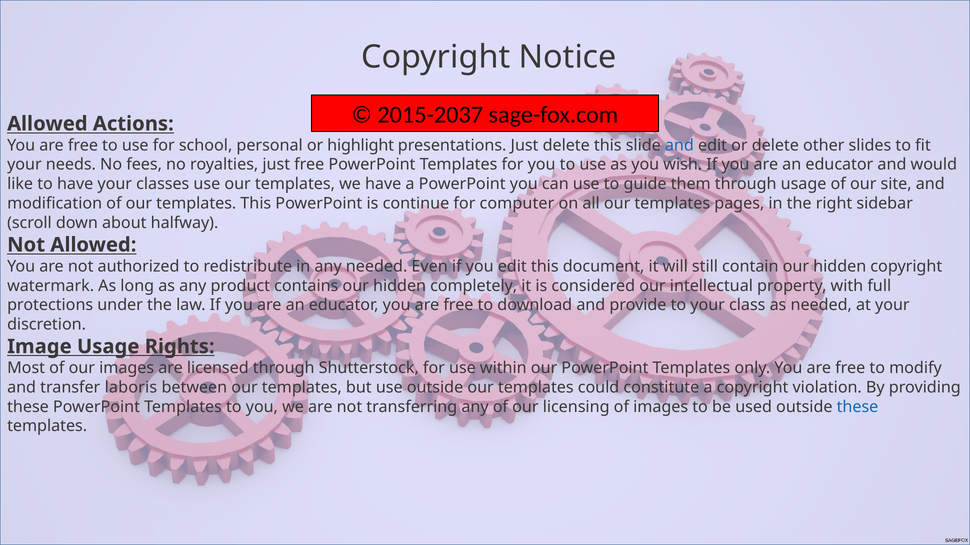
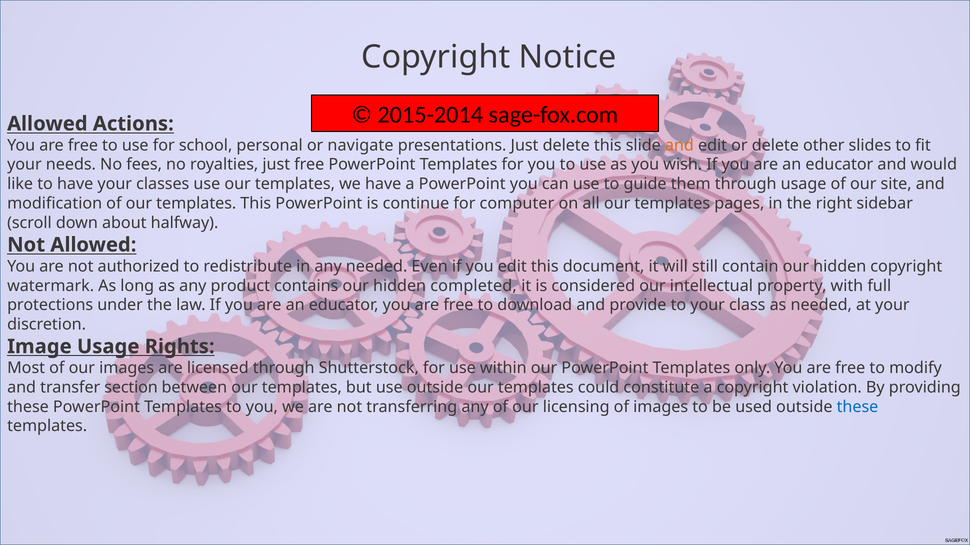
2015-2037: 2015-2037 -> 2015-2014
highlight: highlight -> navigate
and at (679, 145) colour: blue -> orange
completely: completely -> completed
laboris: laboris -> section
